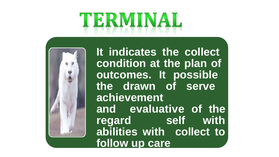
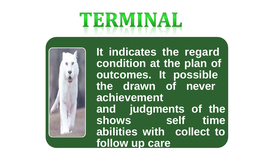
the collect: collect -> regard
serve: serve -> never
evaluative: evaluative -> judgments
regard: regard -> shows
self with: with -> time
